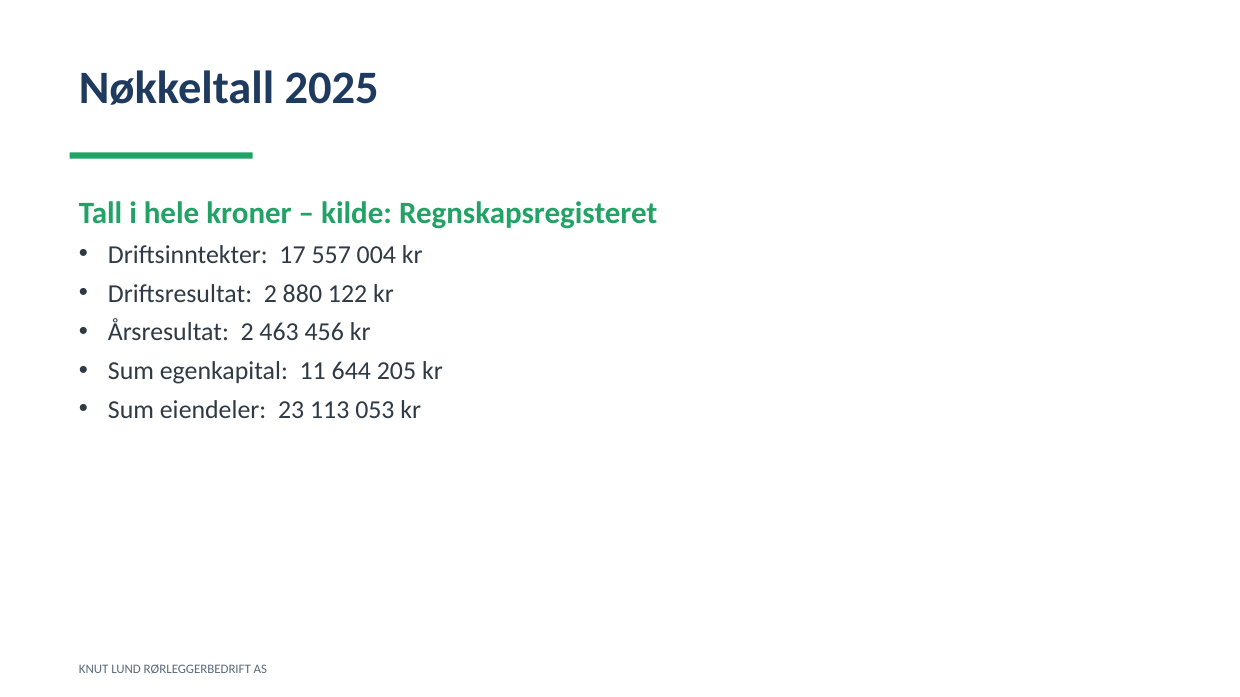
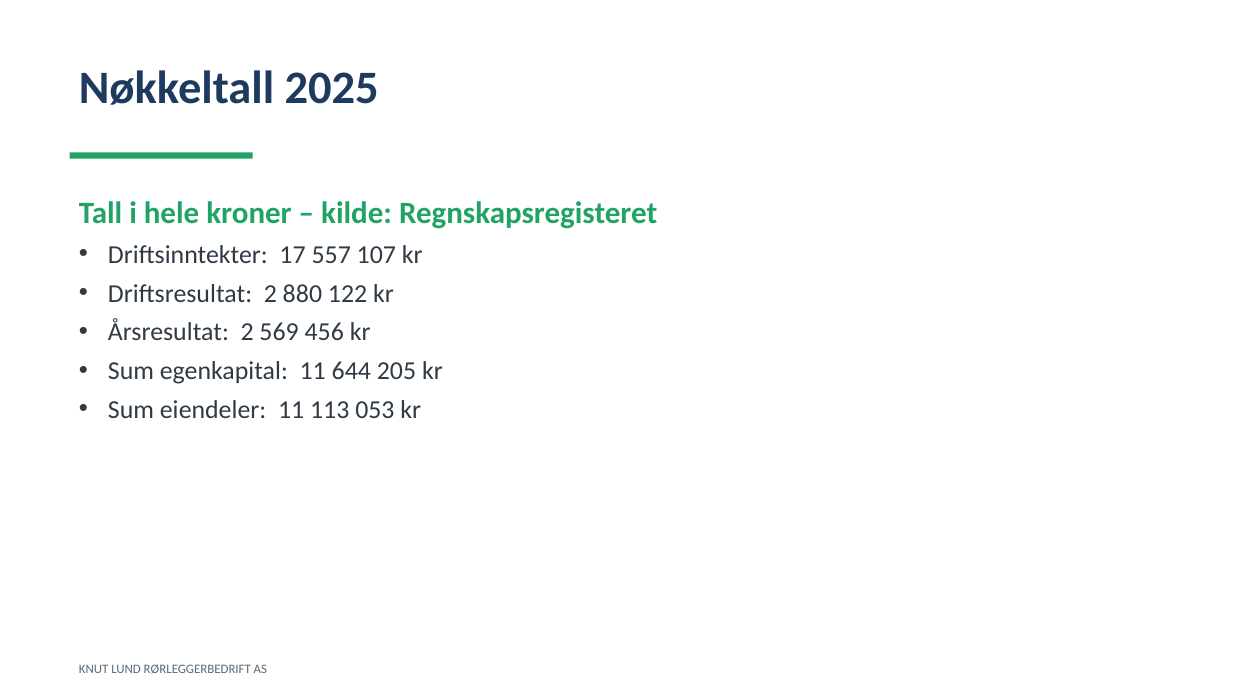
004: 004 -> 107
463: 463 -> 569
eiendeler 23: 23 -> 11
